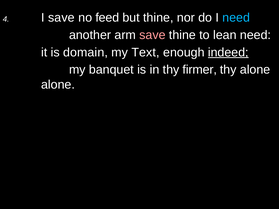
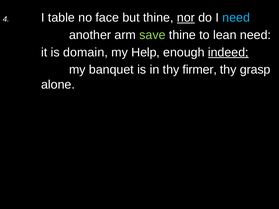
I save: save -> table
feed: feed -> face
nor underline: none -> present
save at (152, 35) colour: pink -> light green
Text: Text -> Help
thy alone: alone -> grasp
